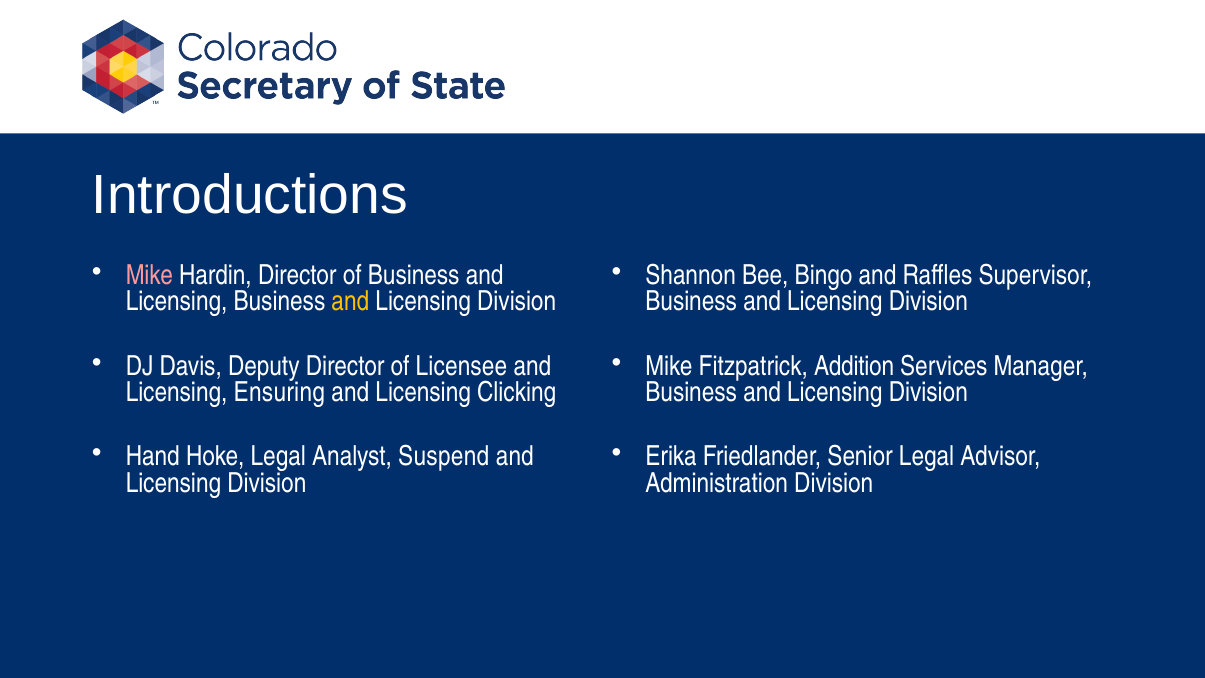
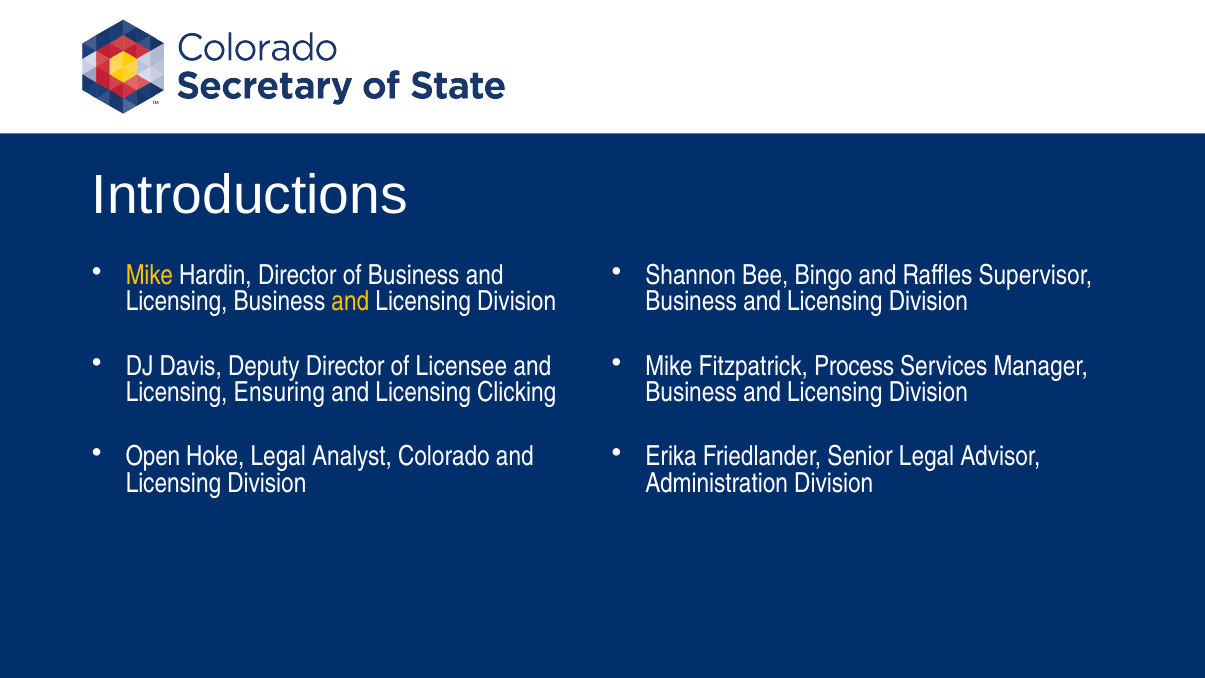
Mike at (149, 275) colour: pink -> yellow
Addition: Addition -> Process
Hand: Hand -> Open
Suspend: Suspend -> Colorado
